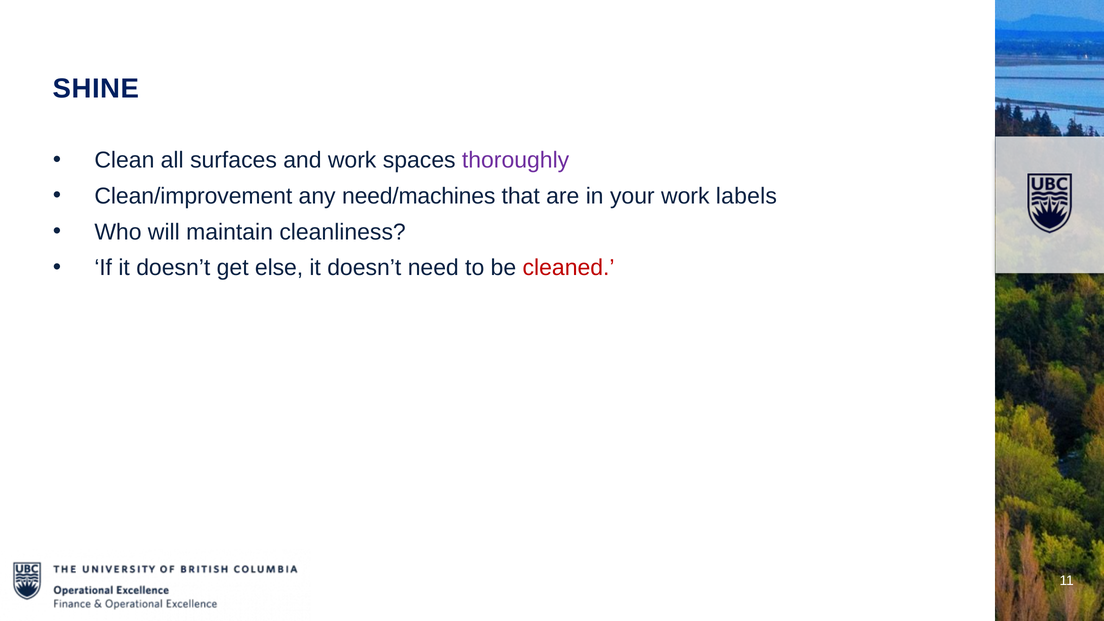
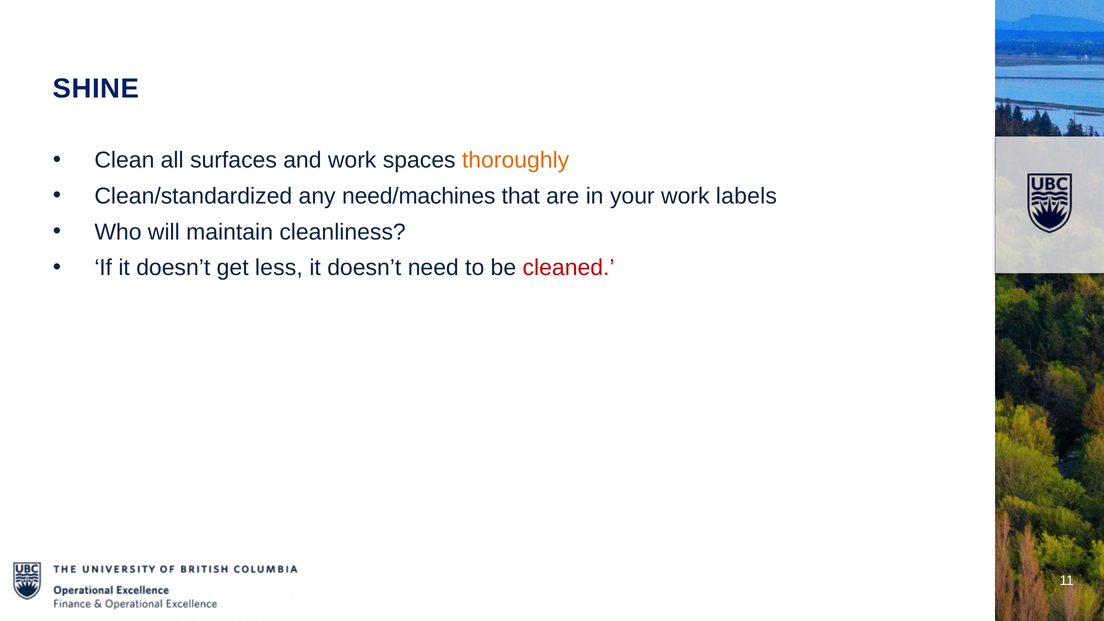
thoroughly colour: purple -> orange
Clean/improvement: Clean/improvement -> Clean/standardized
else: else -> less
